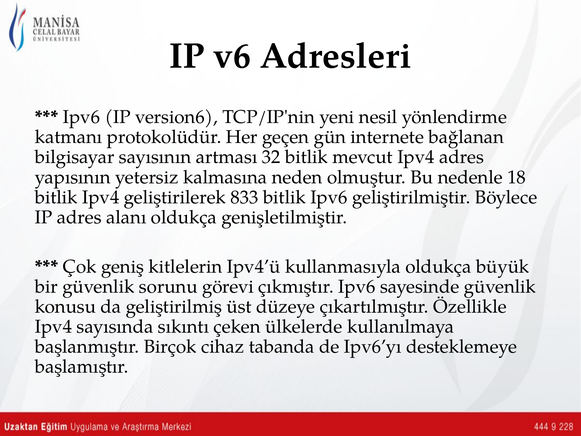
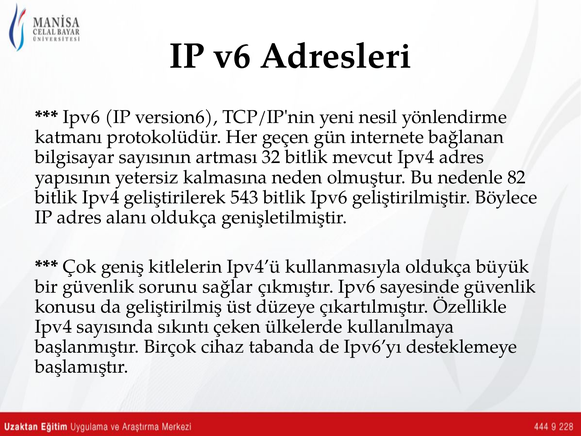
18: 18 -> 82
833: 833 -> 543
görevi: görevi -> sağlar
